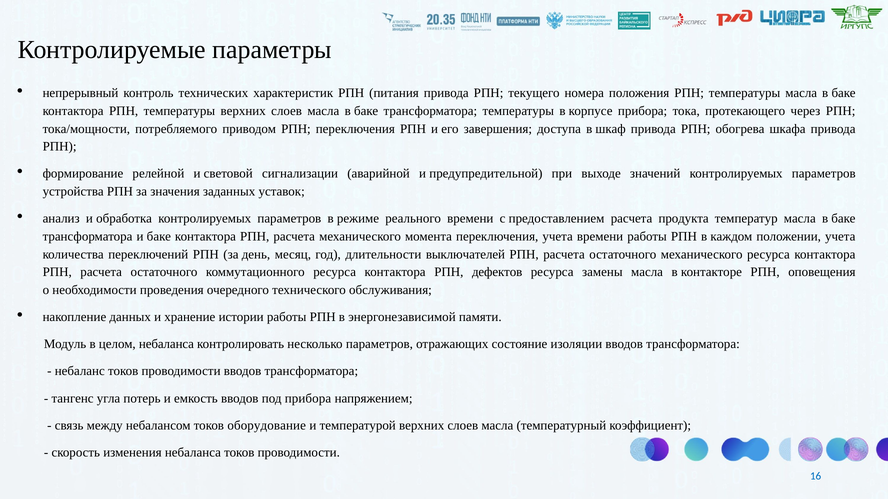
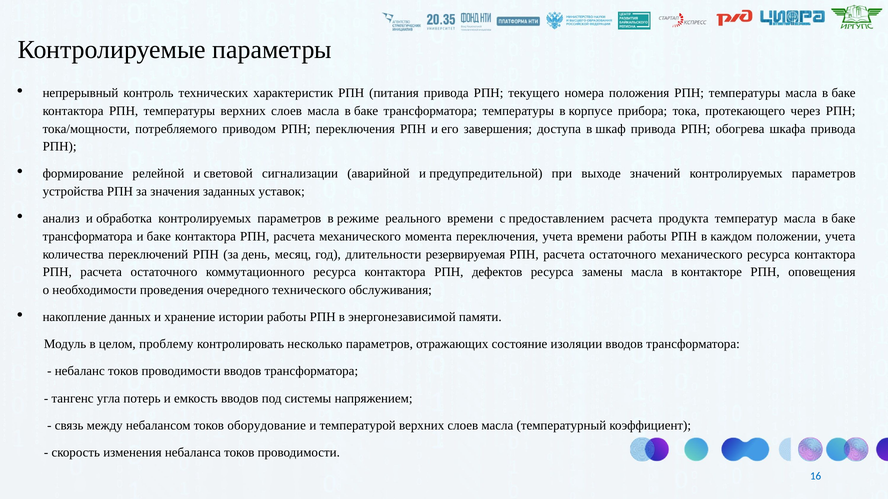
выключателей: выключателей -> резервируемая
целом небаланса: небаланса -> проблему
под прибора: прибора -> системы
